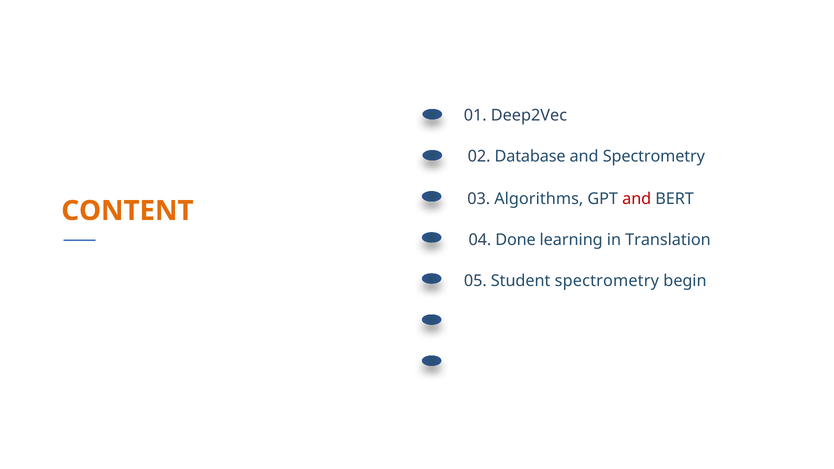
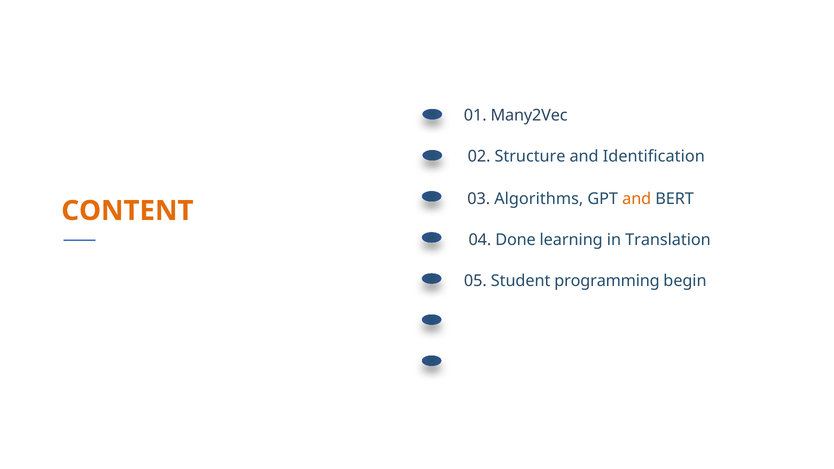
Deep2Vec: Deep2Vec -> Many2Vec
Database: Database -> Structure
and Spectrometry: Spectrometry -> Identification
and at (637, 199) colour: red -> orange
Student spectrometry: spectrometry -> programming
